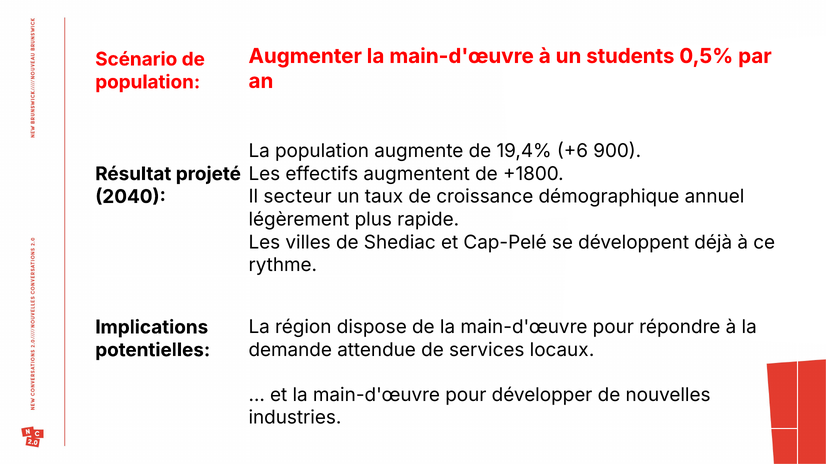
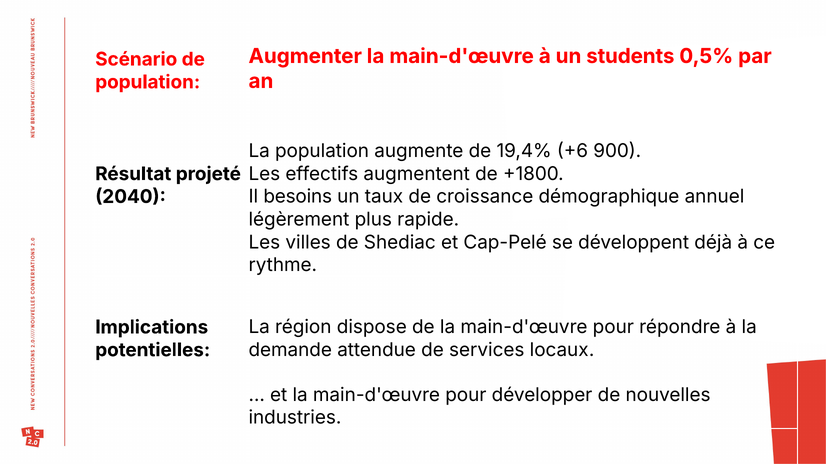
secteur: secteur -> besoins
